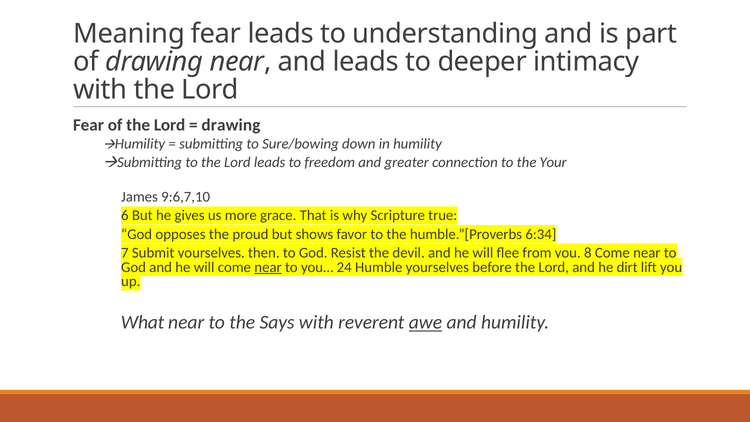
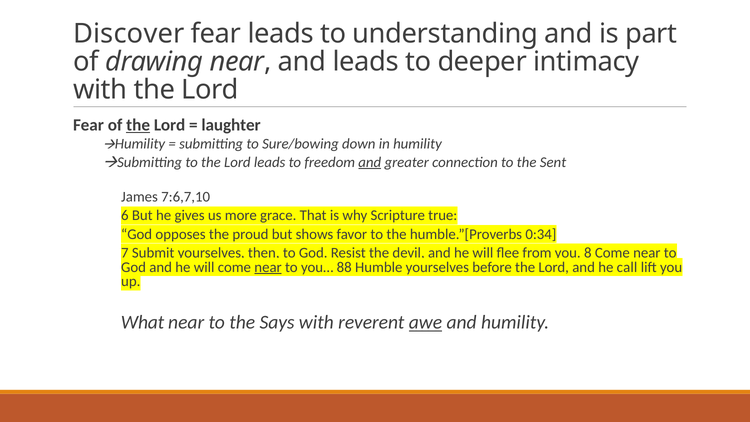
Meaning: Meaning -> Discover
the at (138, 125) underline: none -> present
drawing at (231, 125): drawing -> laughter
and at (370, 162) underline: none -> present
Your: Your -> Sent
9:6,7,10: 9:6,7,10 -> 7:6,7,10
6:34: 6:34 -> 0:34
24: 24 -> 88
dirt: dirt -> call
